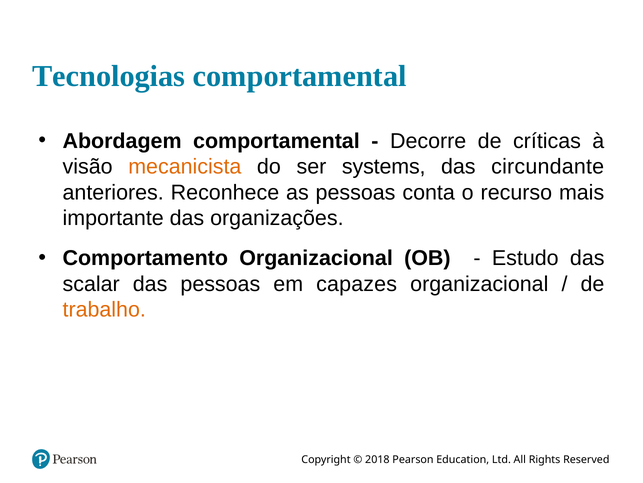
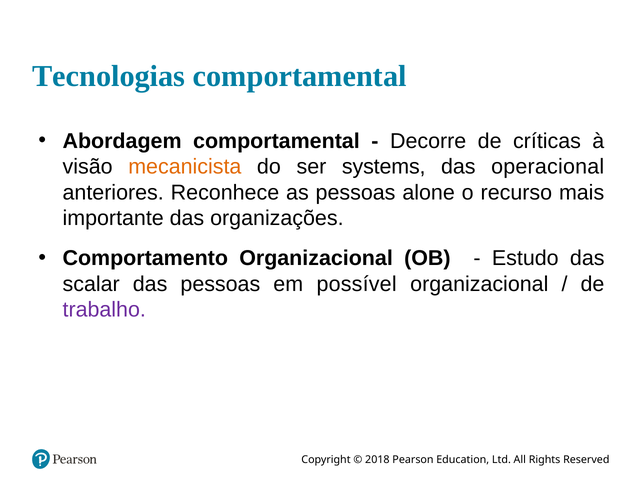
circundante: circundante -> operacional
conta: conta -> alone
capazes: capazes -> possível
trabalho colour: orange -> purple
